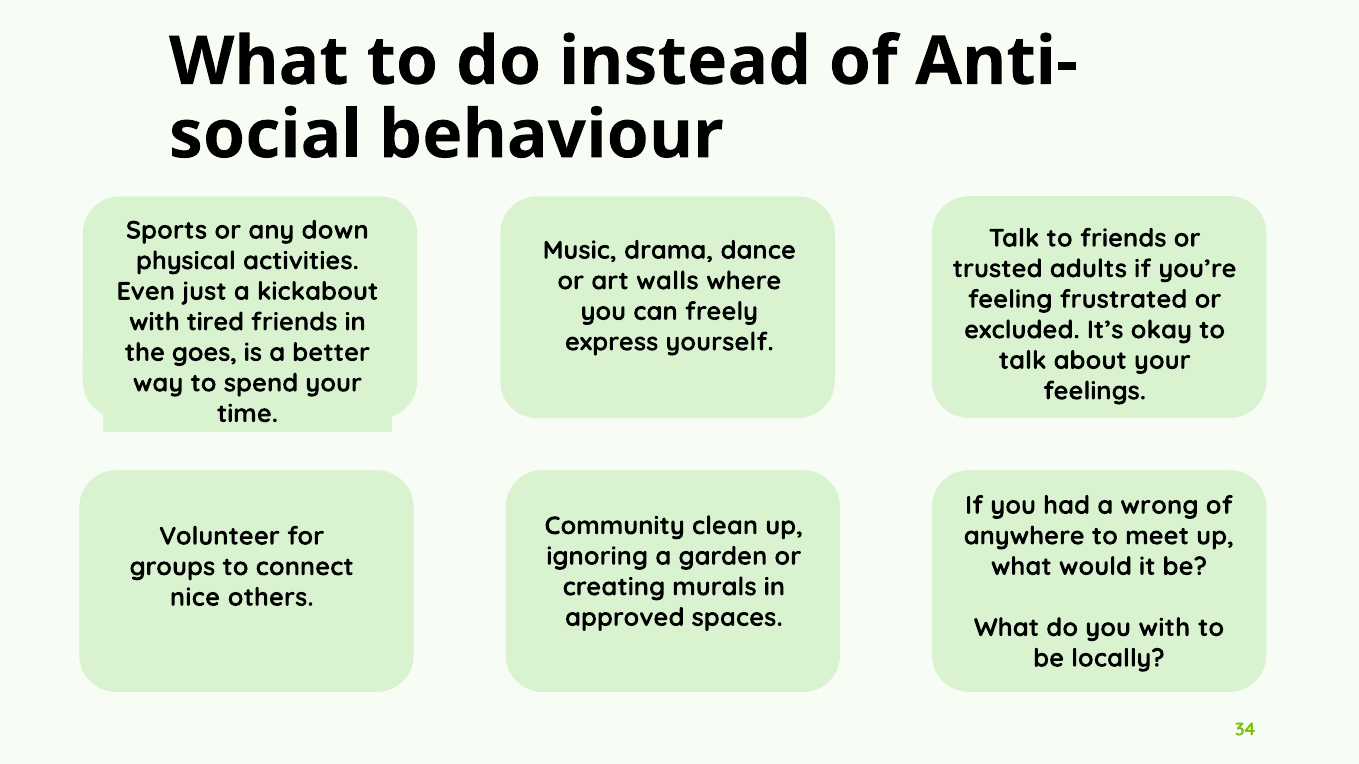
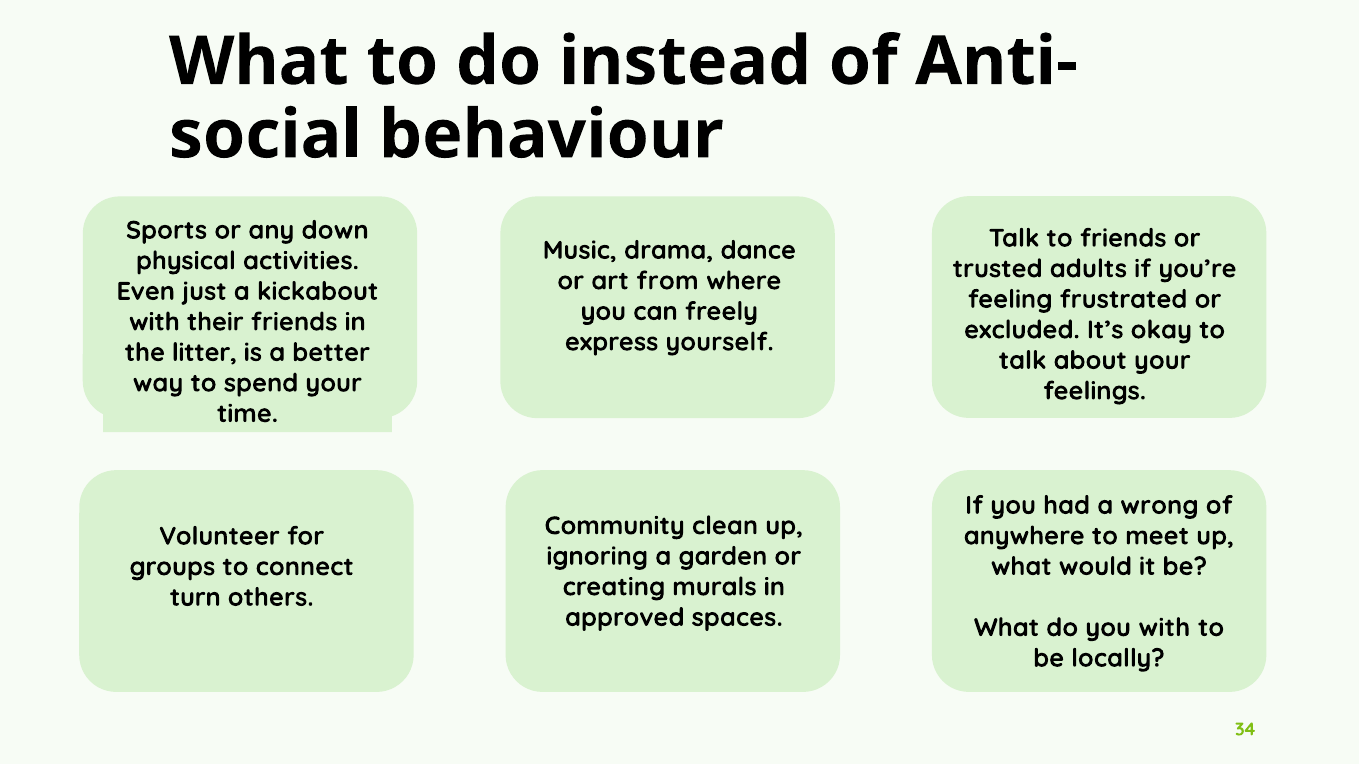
walls: walls -> from
tired: tired -> their
goes: goes -> litter
nice: nice -> turn
